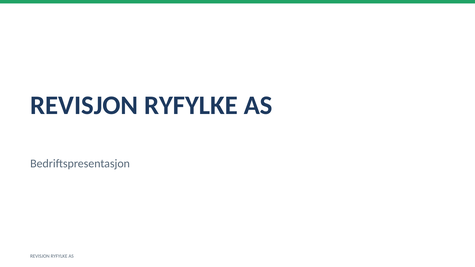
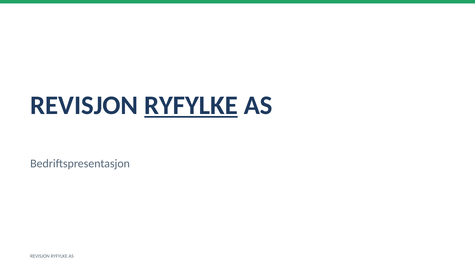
RYFYLKE at (191, 105) underline: none -> present
